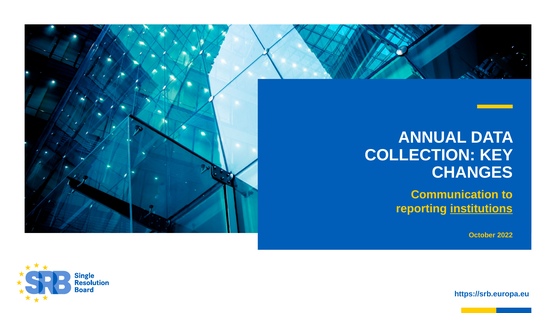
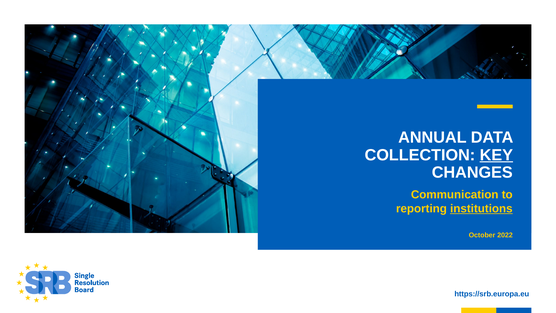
KEY underline: none -> present
